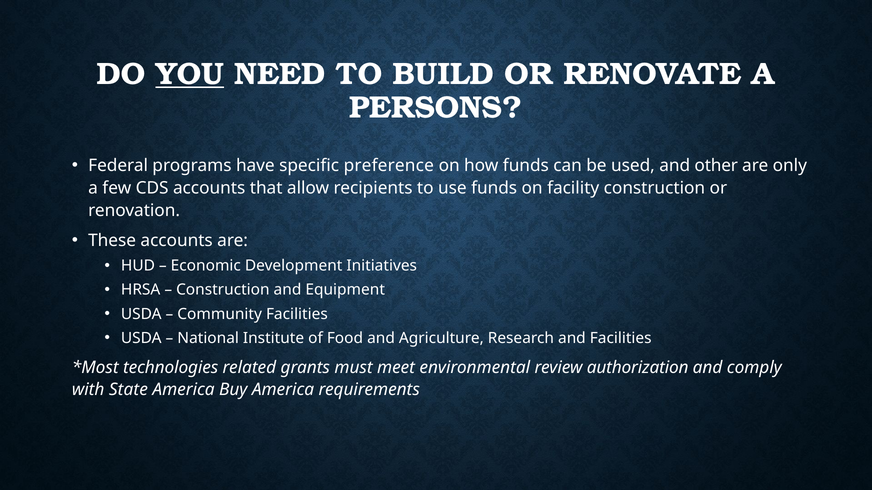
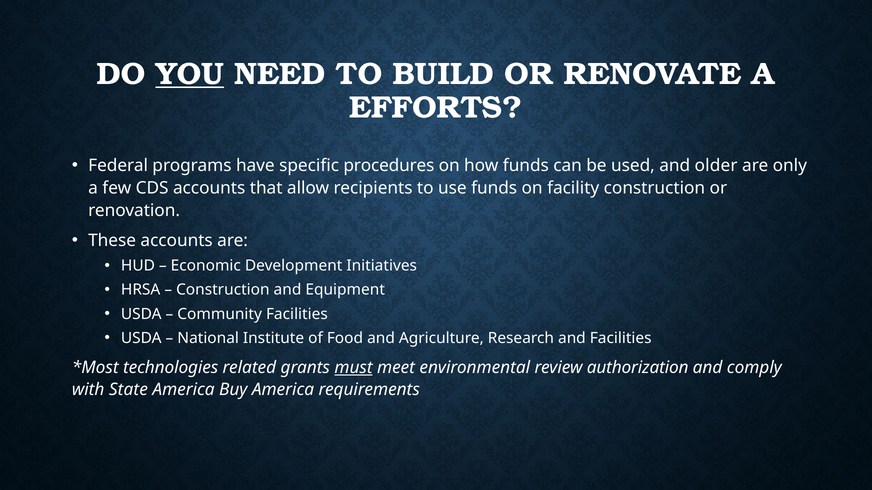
PERSONS: PERSONS -> EFFORTS
preference: preference -> procedures
other: other -> older
must underline: none -> present
